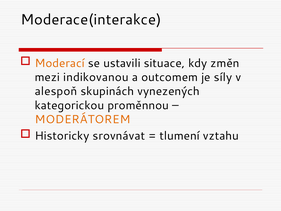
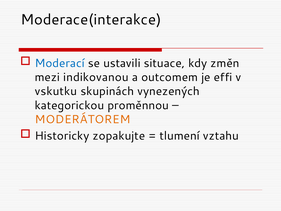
Moderací colour: orange -> blue
síly: síly -> effi
alespoň: alespoň -> vskutku
srovnávat: srovnávat -> zopakujte
